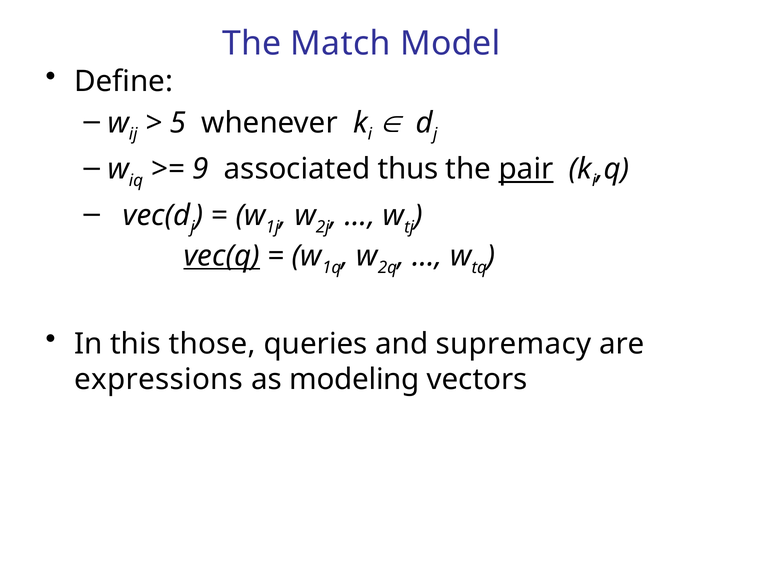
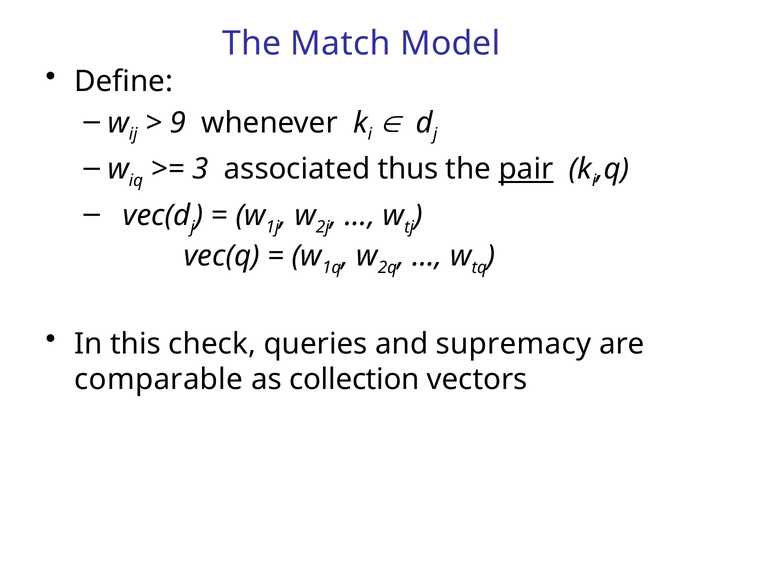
5: 5 -> 9
9: 9 -> 3
vec(q underline: present -> none
those: those -> check
expressions: expressions -> comparable
modeling: modeling -> collection
